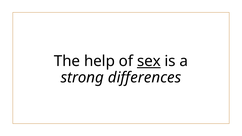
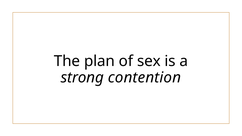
help: help -> plan
sex underline: present -> none
differences: differences -> contention
